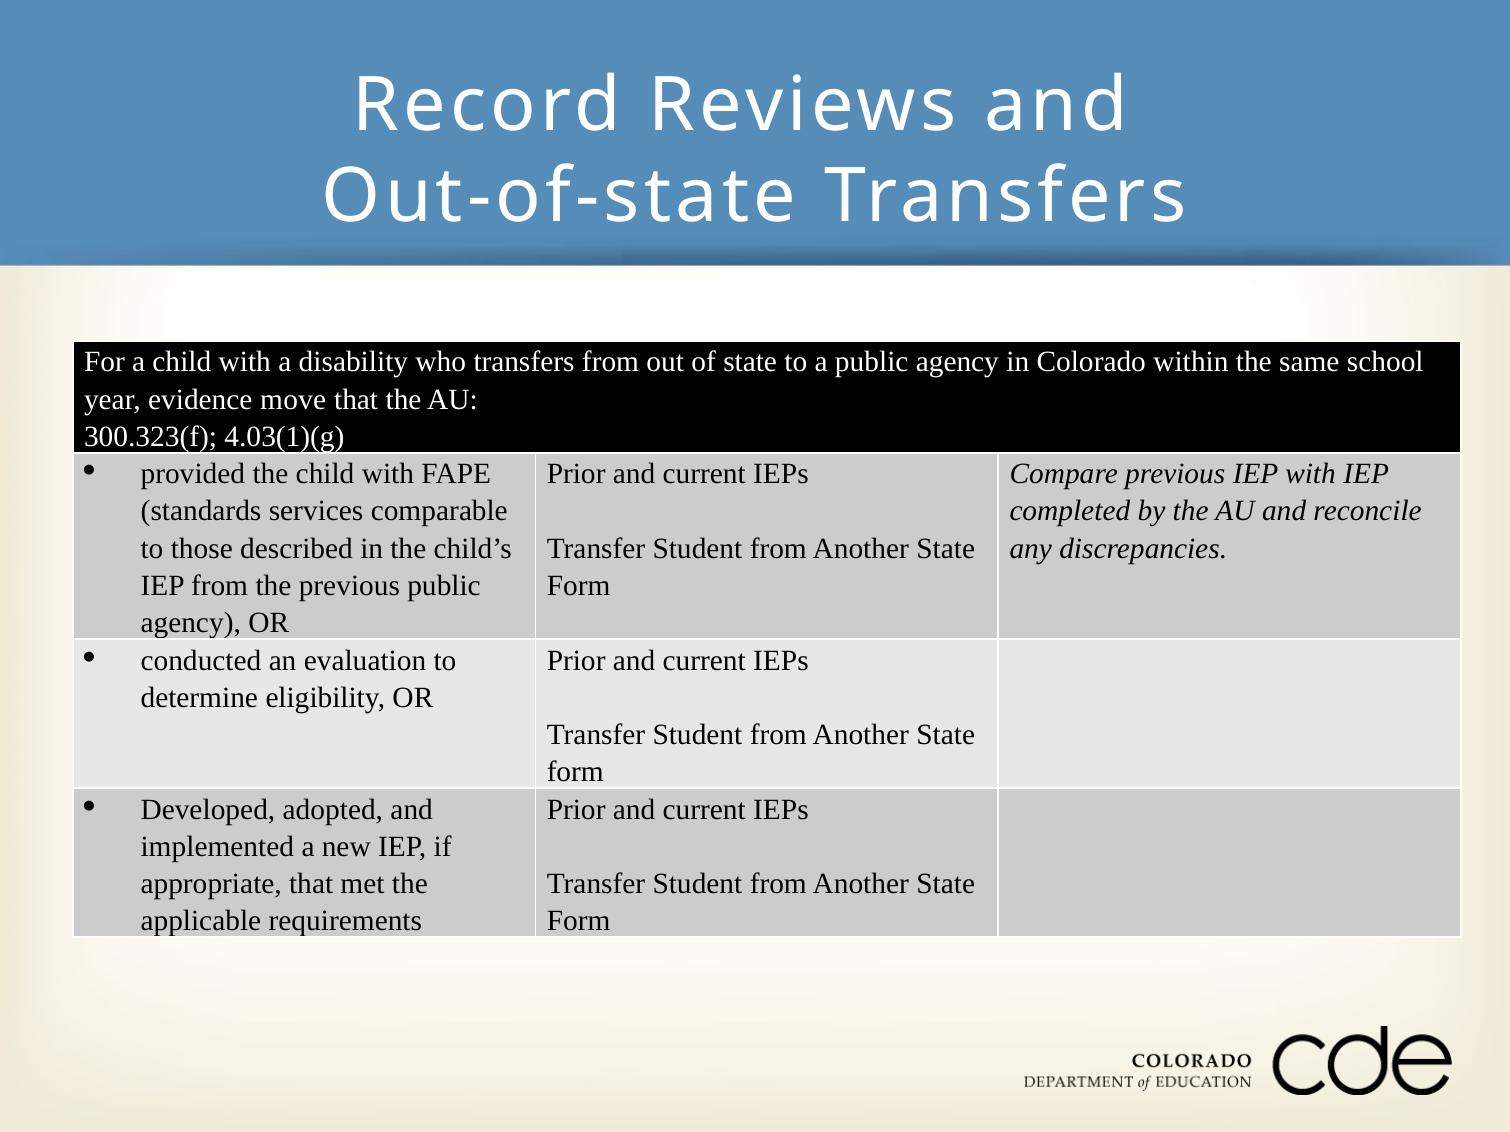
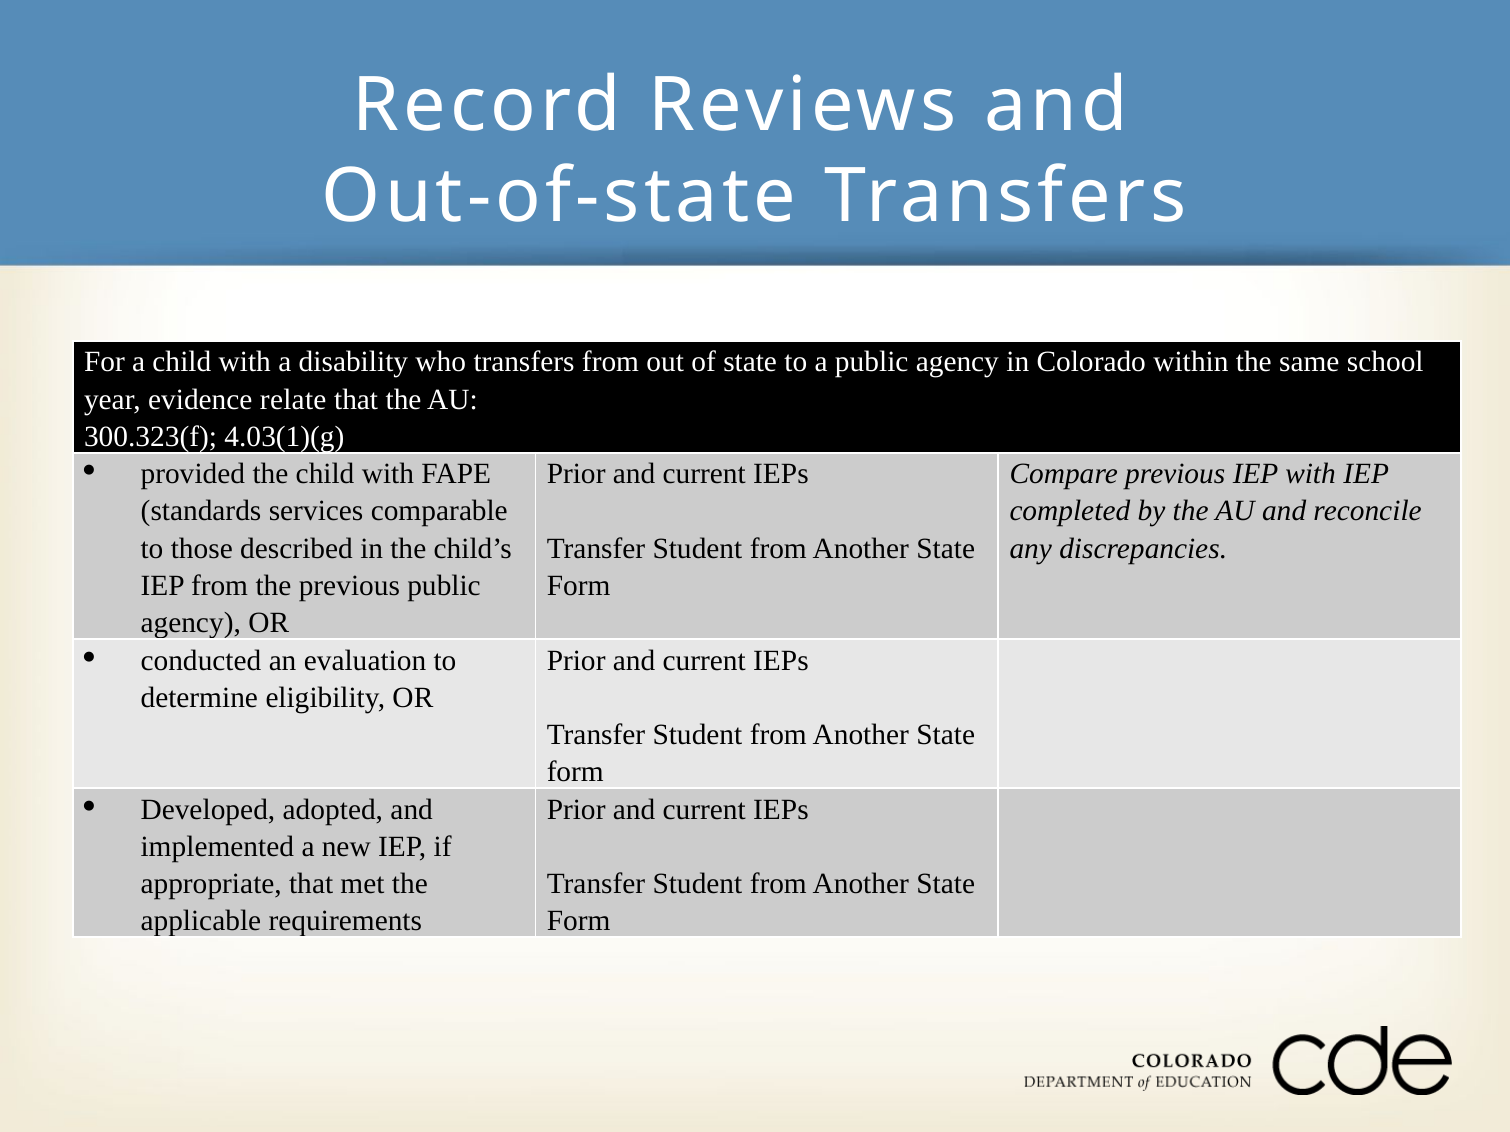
move: move -> relate
